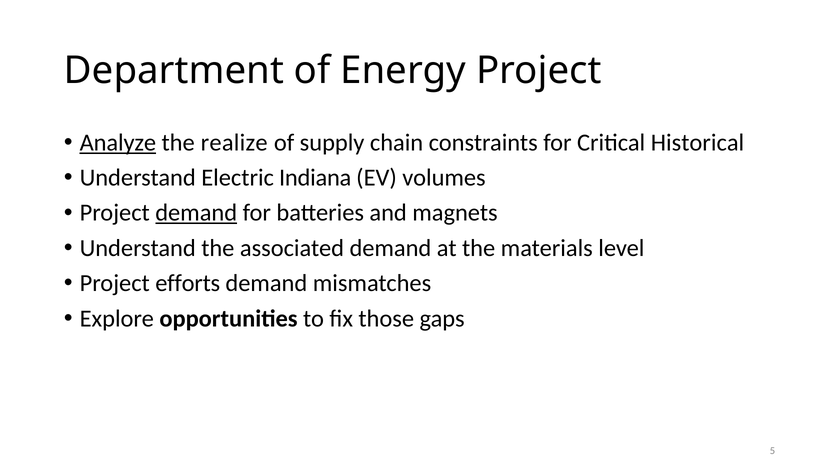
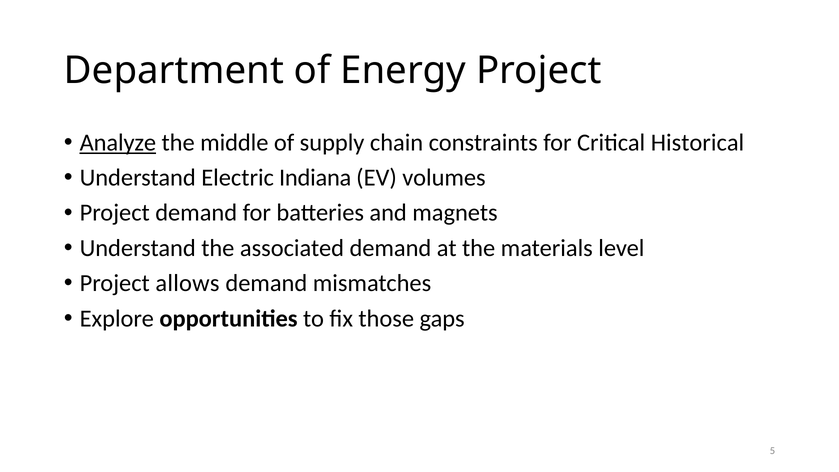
realize: realize -> middle
demand at (196, 213) underline: present -> none
efforts: efforts -> allows
